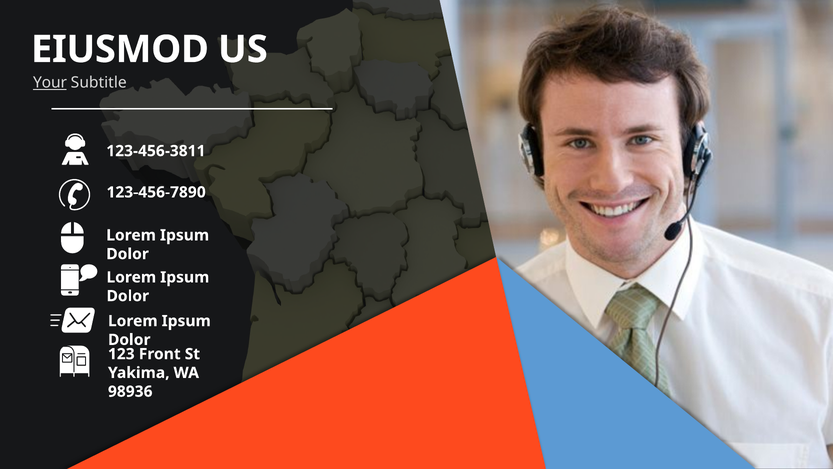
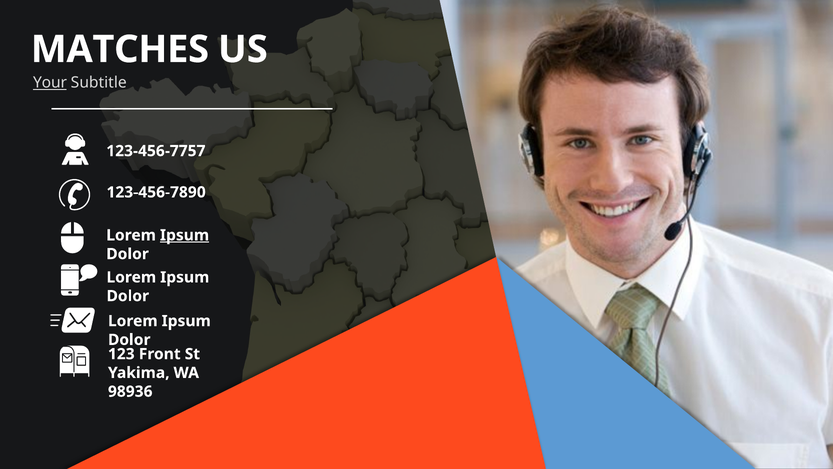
EIUSMOD: EIUSMOD -> MATCHES
123-456-3811: 123-456-3811 -> 123-456-7757
Ipsum at (185, 235) underline: none -> present
